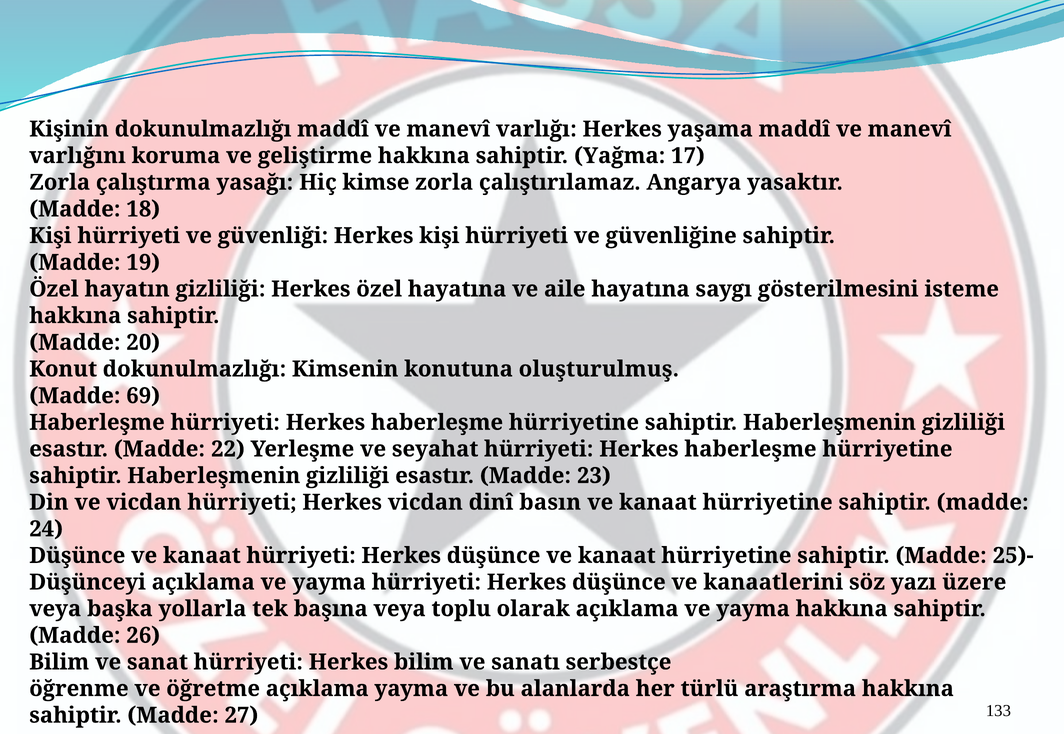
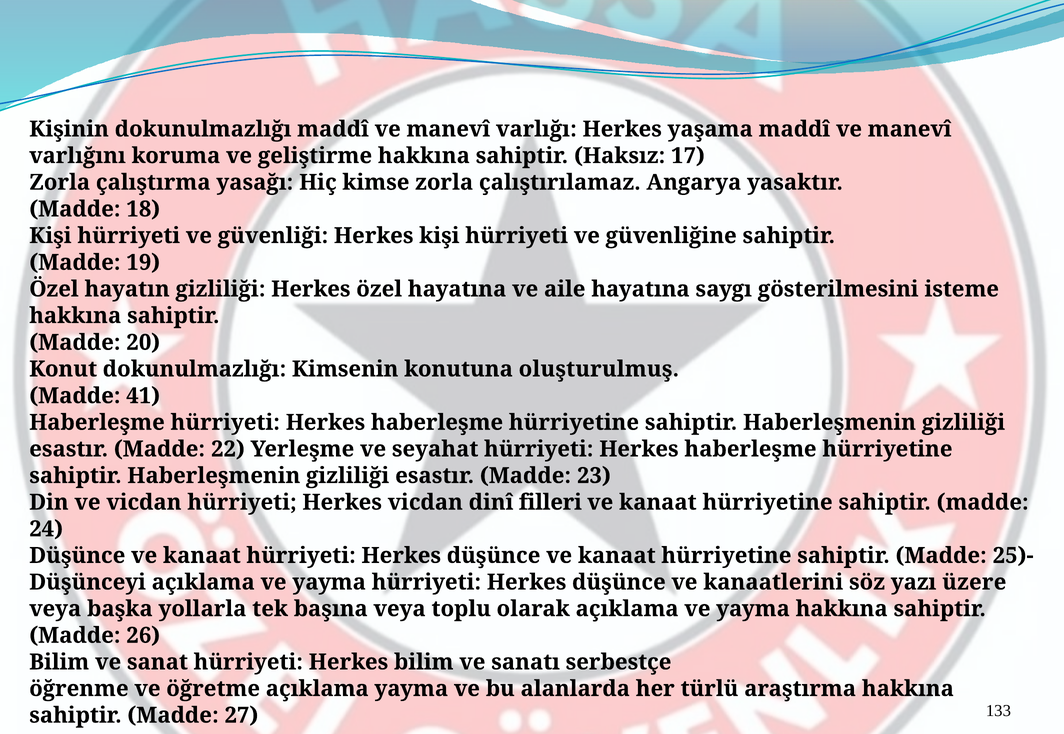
Yağma: Yağma -> Haksız
69: 69 -> 41
basın: basın -> filleri
